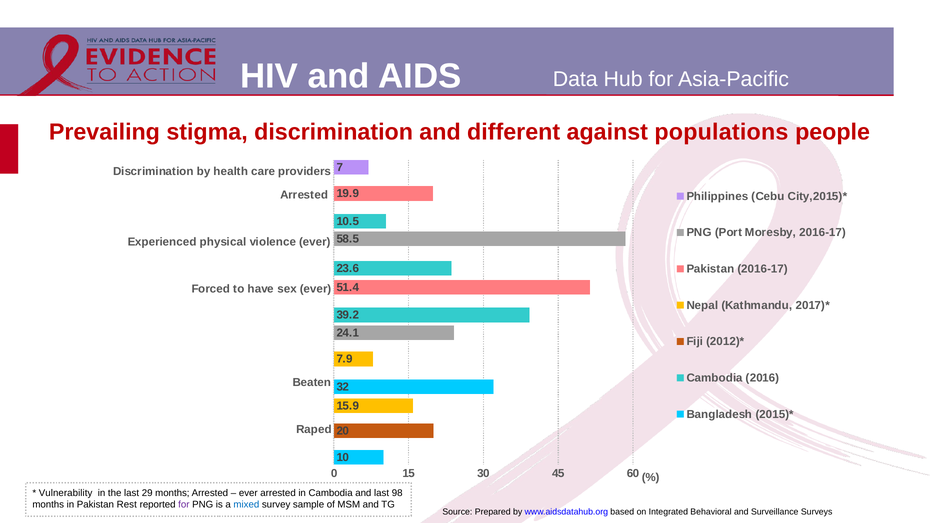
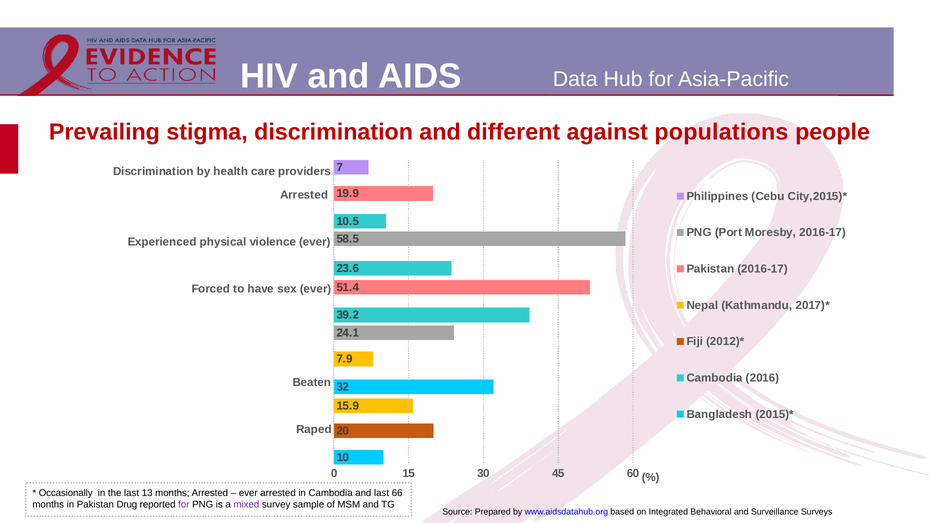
Vulnerability: Vulnerability -> Occasionally
29: 29 -> 13
98: 98 -> 66
Rest: Rest -> Drug
mixed colour: blue -> purple
